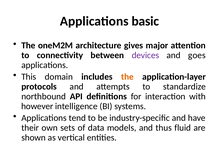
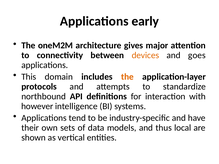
basic: basic -> early
devices colour: purple -> orange
fluid: fluid -> local
